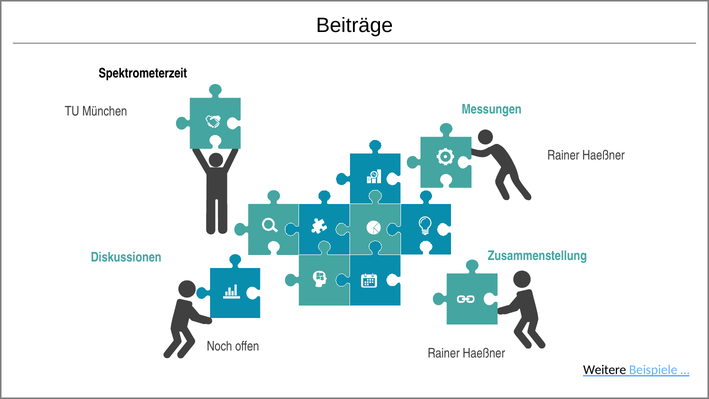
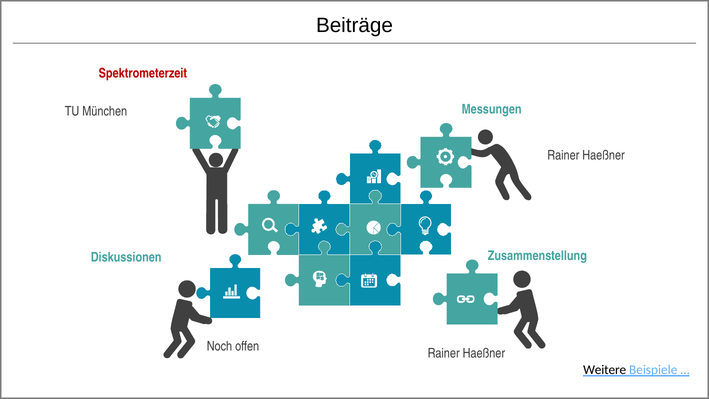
Spektrometerzeit colour: black -> red
